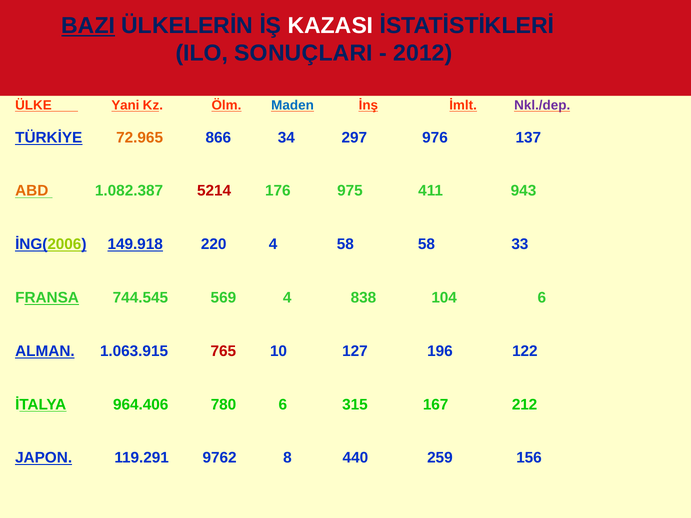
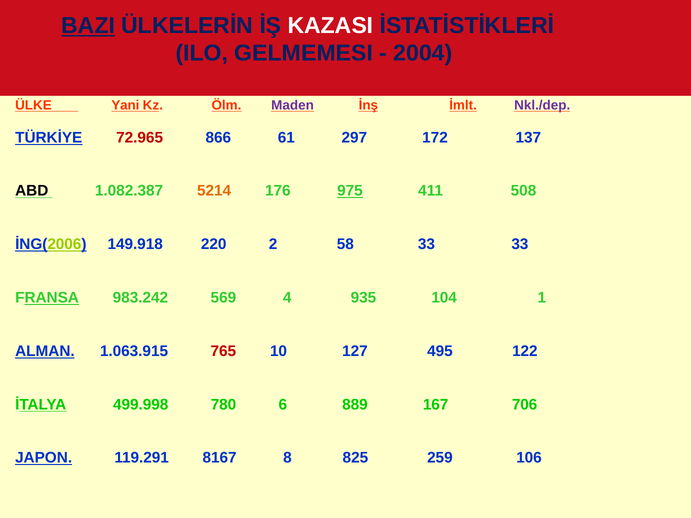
SONUÇLARI: SONUÇLARI -> GELMEMESI
2012: 2012 -> 2004
Maden colour: blue -> purple
72.965 colour: orange -> red
34: 34 -> 61
976: 976 -> 172
ABD colour: orange -> black
5214 colour: red -> orange
975 underline: none -> present
943: 943 -> 508
149.918 underline: present -> none
220 4: 4 -> 2
58 58: 58 -> 33
744.545: 744.545 -> 983.242
838: 838 -> 935
104 6: 6 -> 1
196: 196 -> 495
964.406: 964.406 -> 499.998
315: 315 -> 889
212: 212 -> 706
9762: 9762 -> 8167
440: 440 -> 825
156: 156 -> 106
